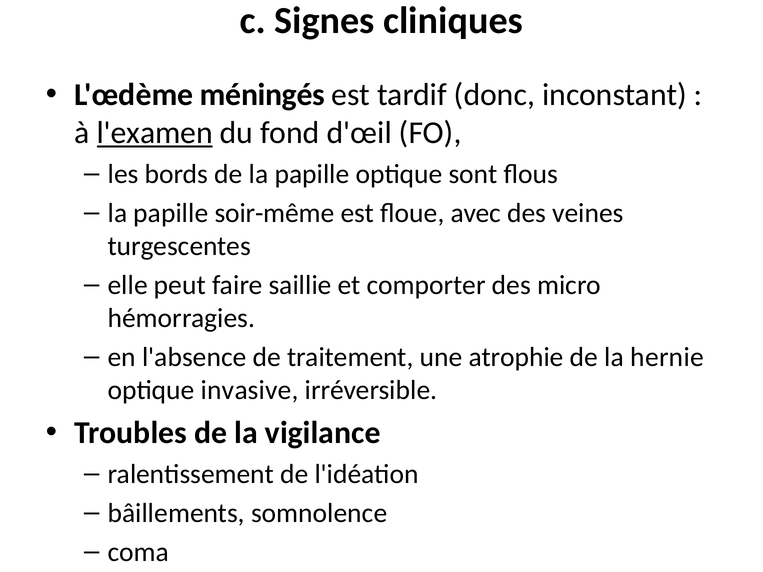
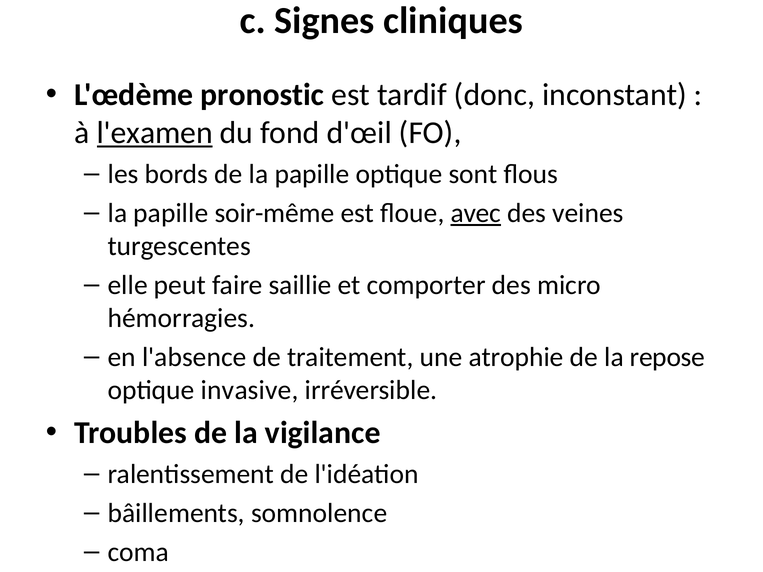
méningés: méningés -> pronostic
avec underline: none -> present
hernie: hernie -> repose
